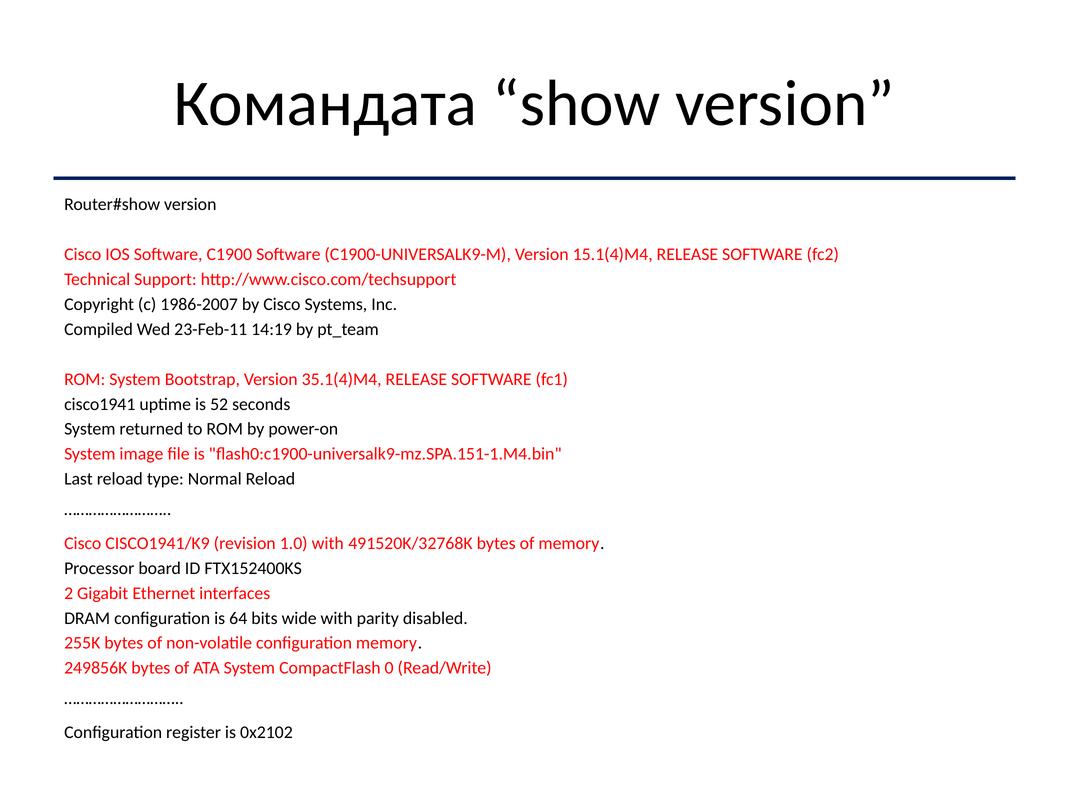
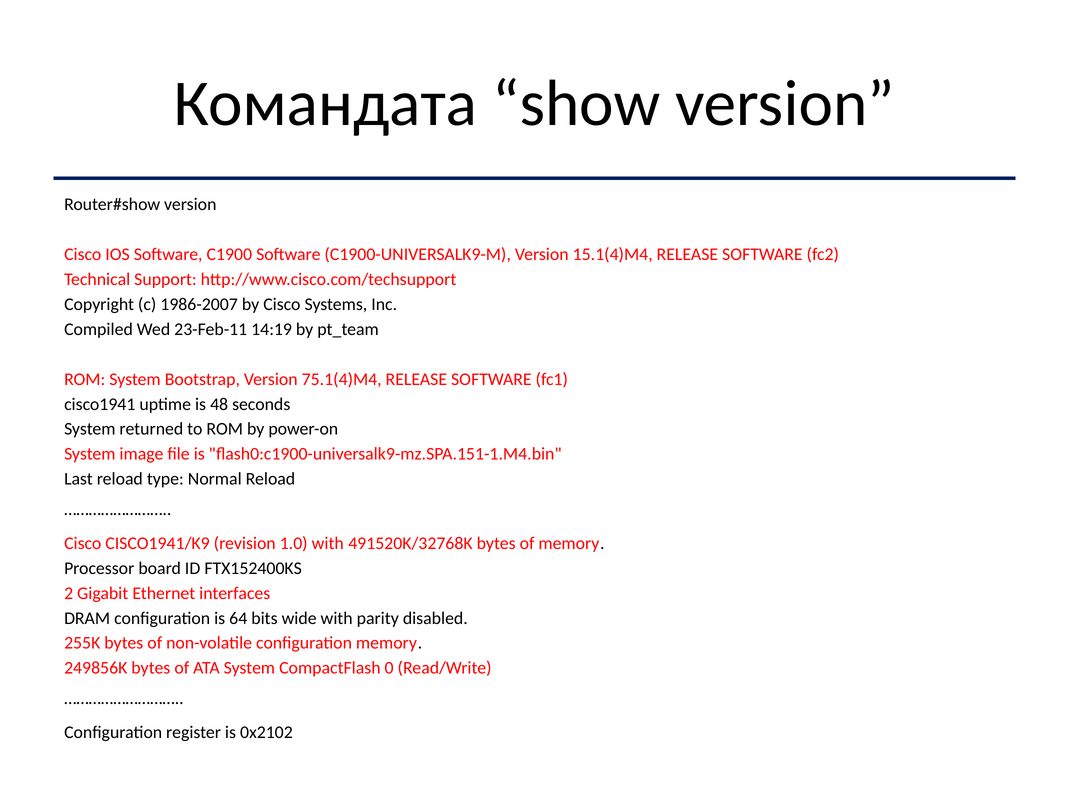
35.1(4)M4: 35.1(4)M4 -> 75.1(4)M4
52: 52 -> 48
